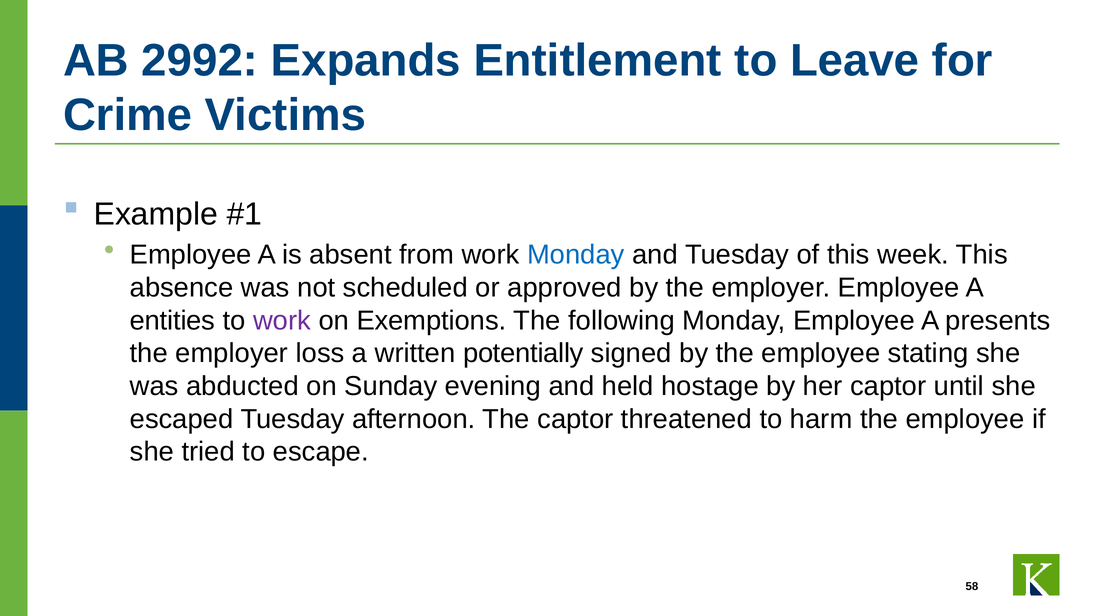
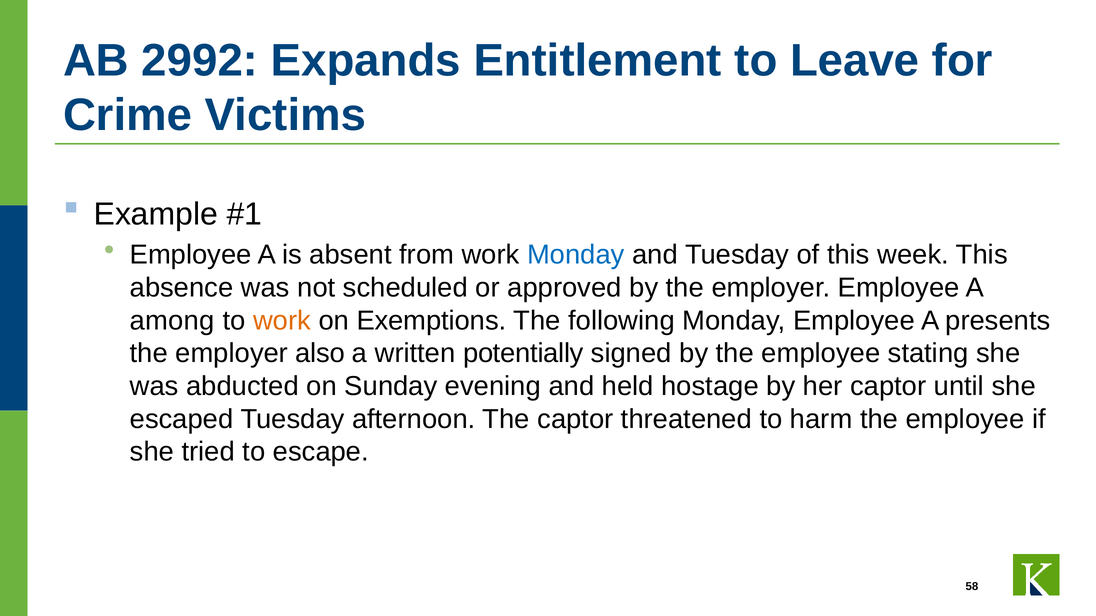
entities: entities -> among
work at (282, 321) colour: purple -> orange
loss: loss -> also
